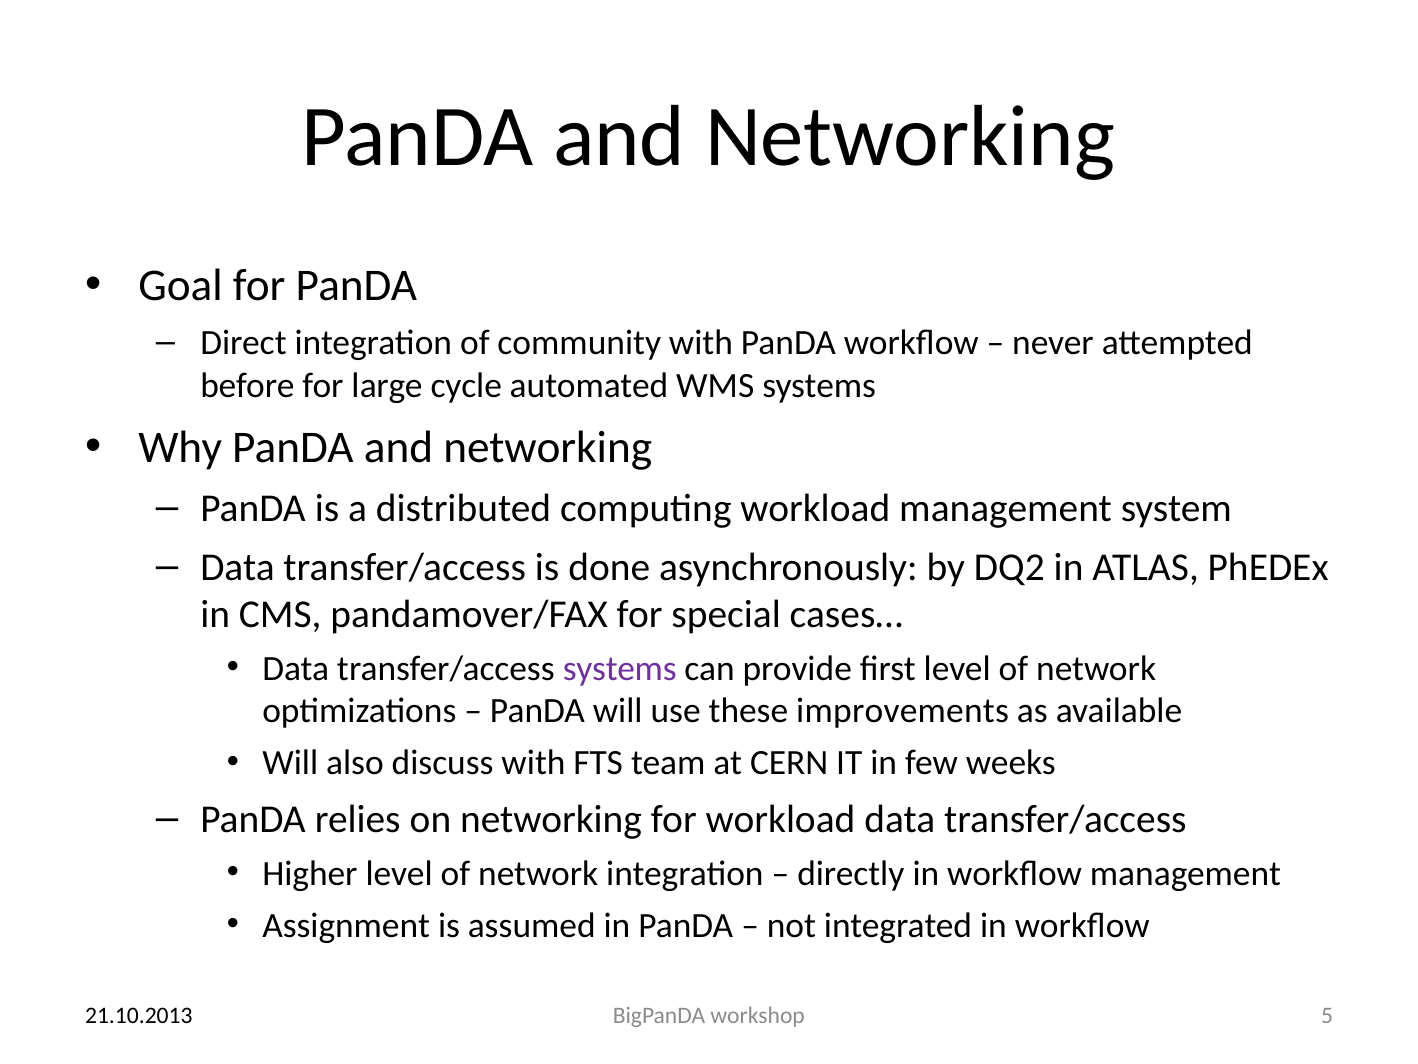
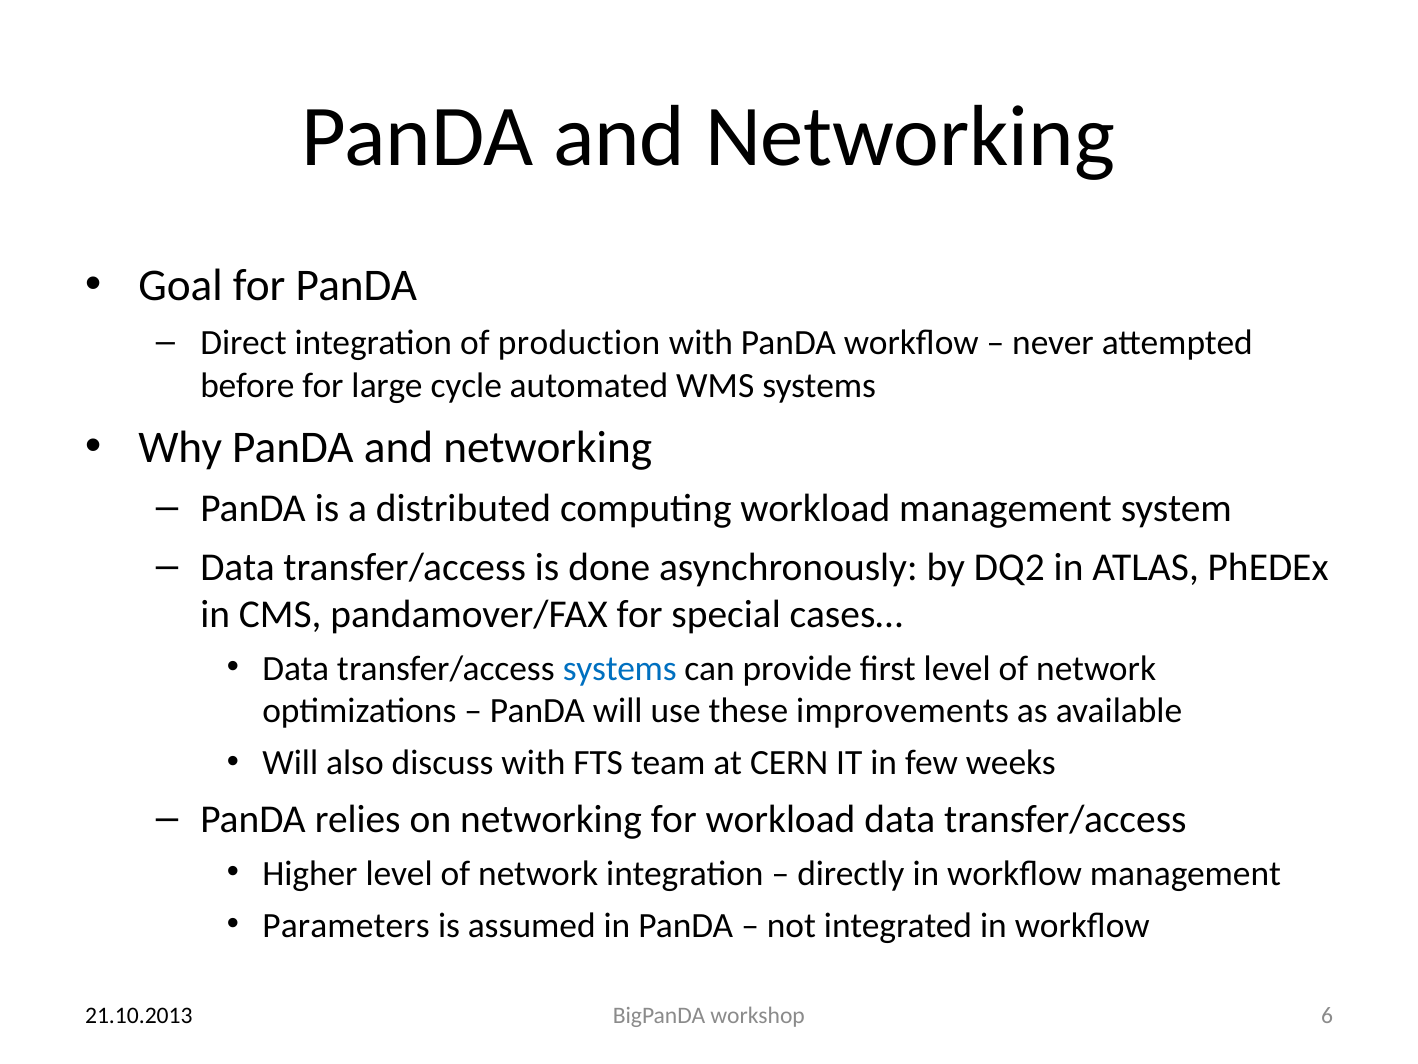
community: community -> production
systems at (620, 668) colour: purple -> blue
Assignment: Assignment -> Parameters
5: 5 -> 6
